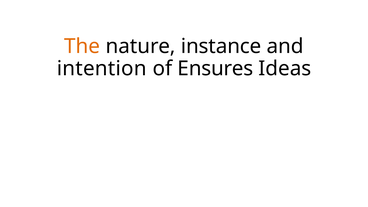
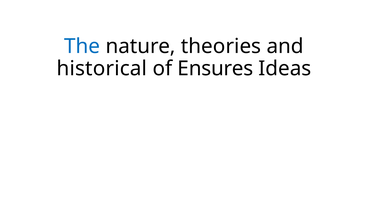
The colour: orange -> blue
instance: instance -> theories
intention: intention -> historical
